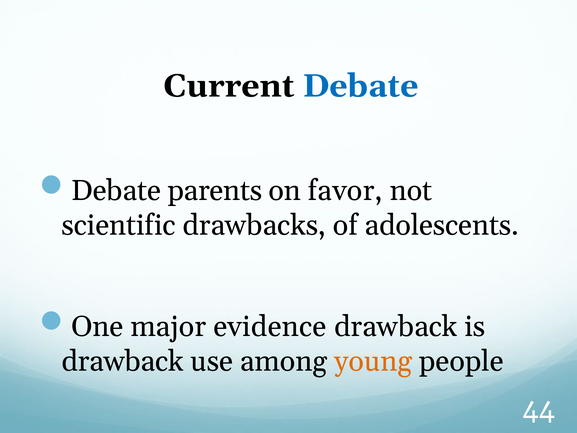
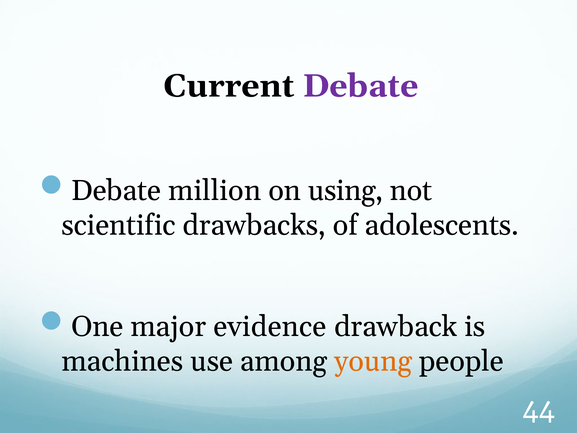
Debate at (360, 86) colour: blue -> purple
parents: parents -> million
favor: favor -> using
drawback at (122, 361): drawback -> machines
